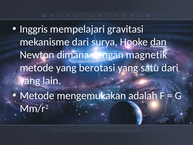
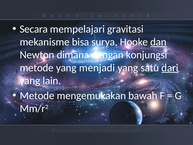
Inggris: Inggris -> Secara
mekanisme dari: dari -> bisa
magnetik: magnetik -> konjungsi
berotasi: berotasi -> menjadi
dari at (170, 68) underline: none -> present
adalah: adalah -> bawah
